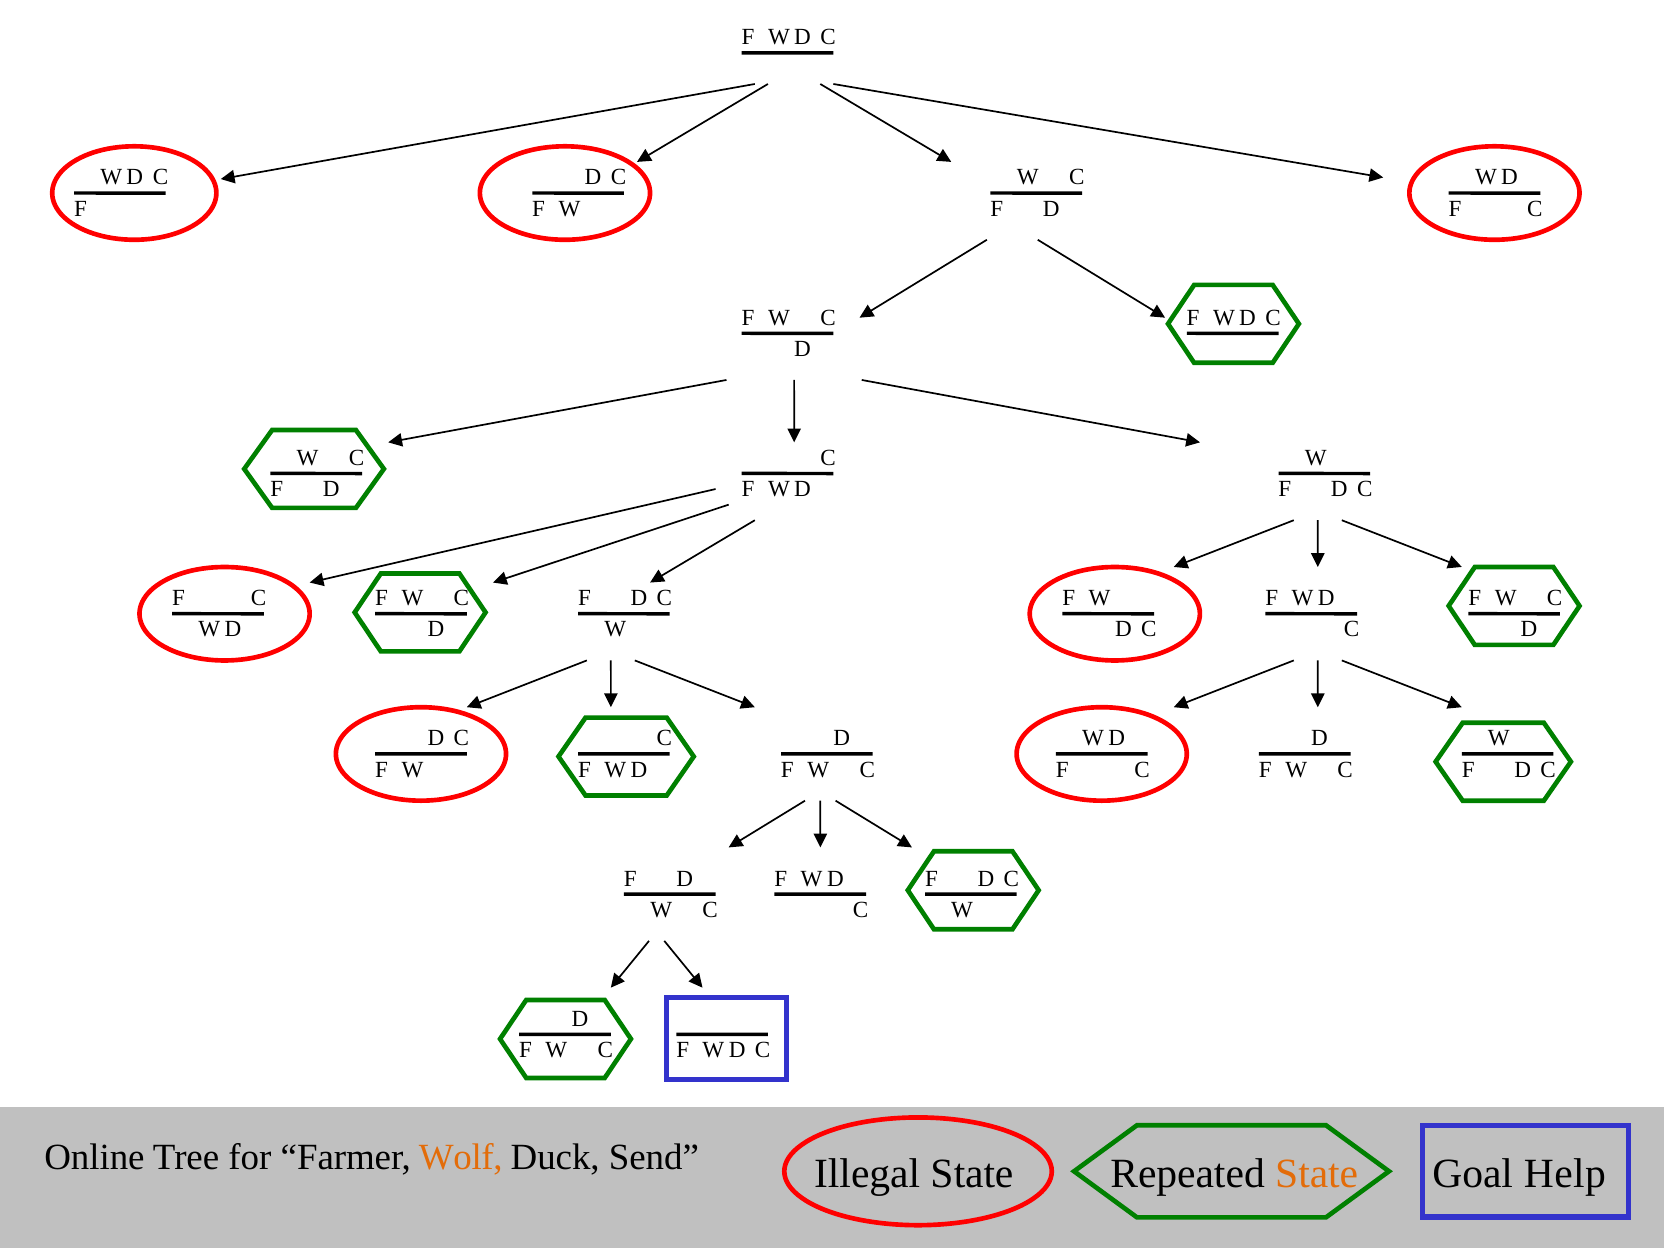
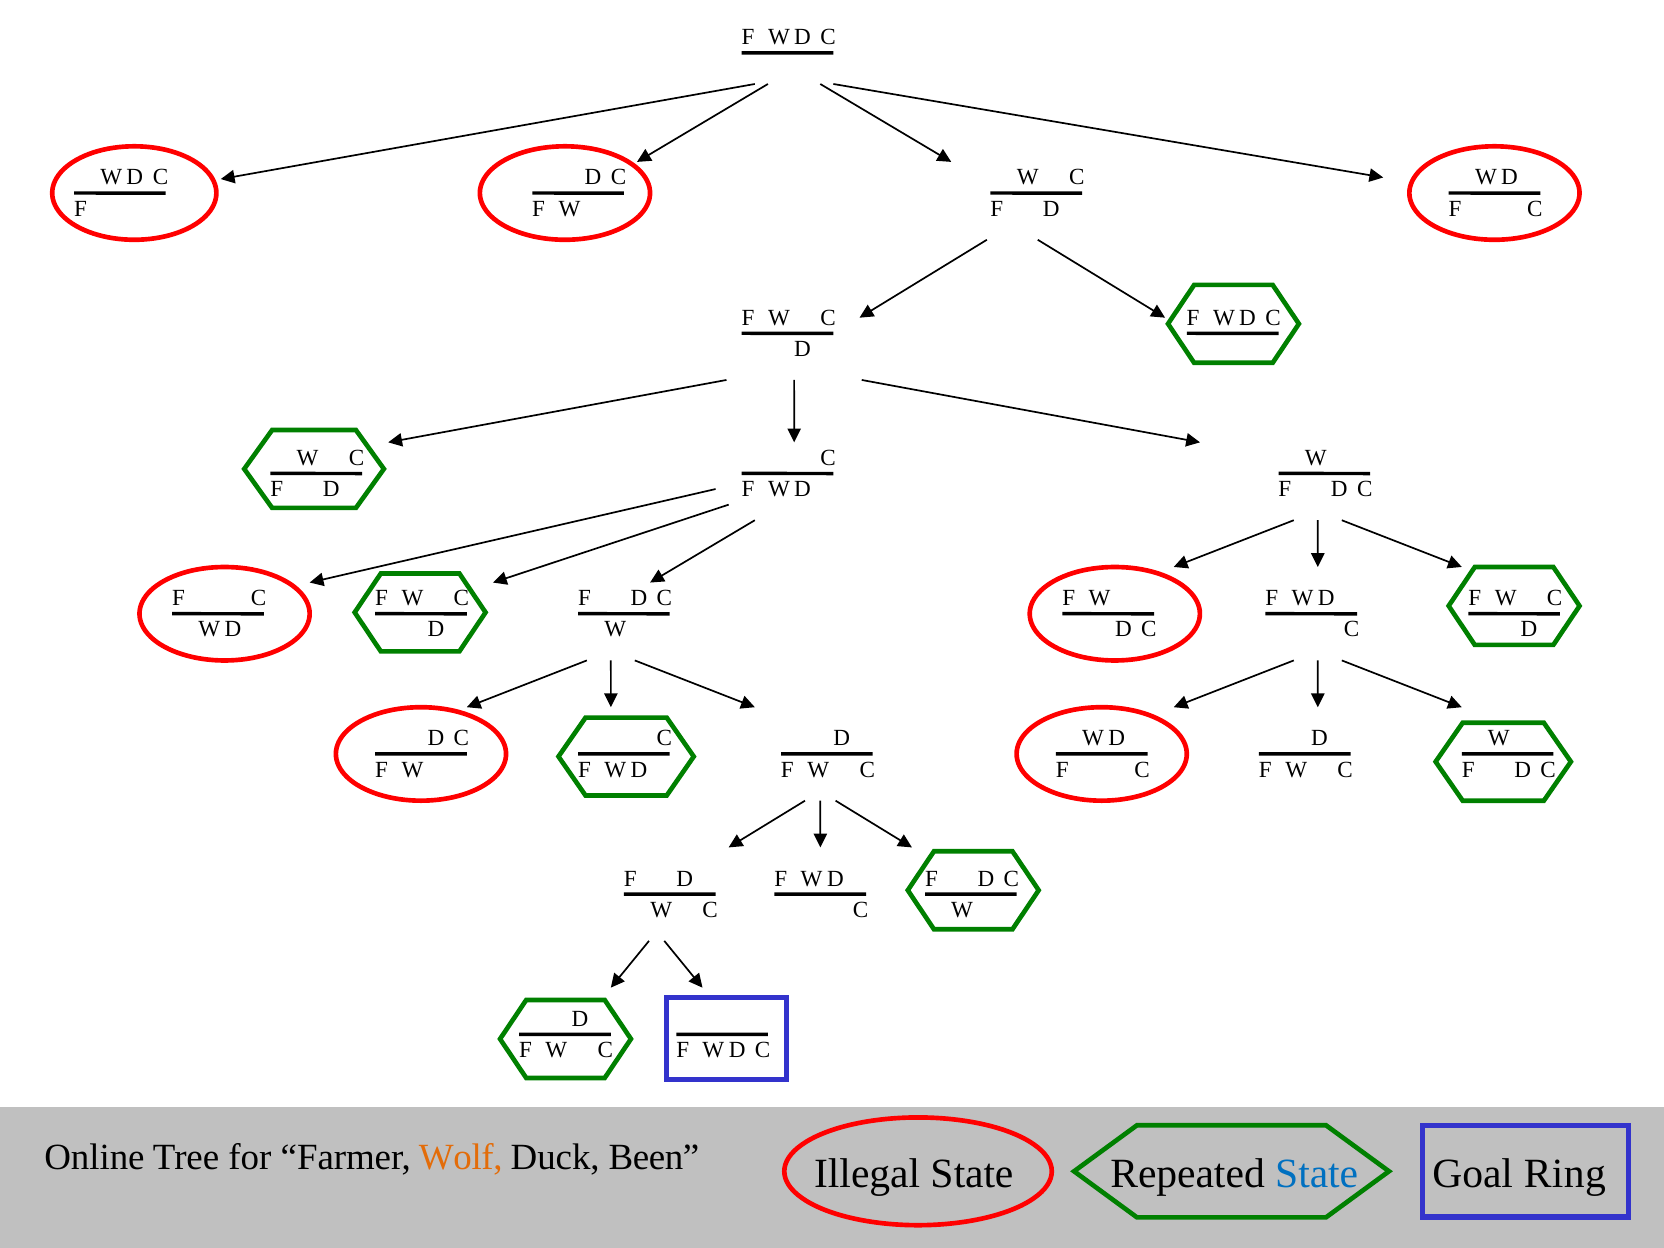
Send: Send -> Been
State at (1317, 1174) colour: orange -> blue
Help: Help -> Ring
